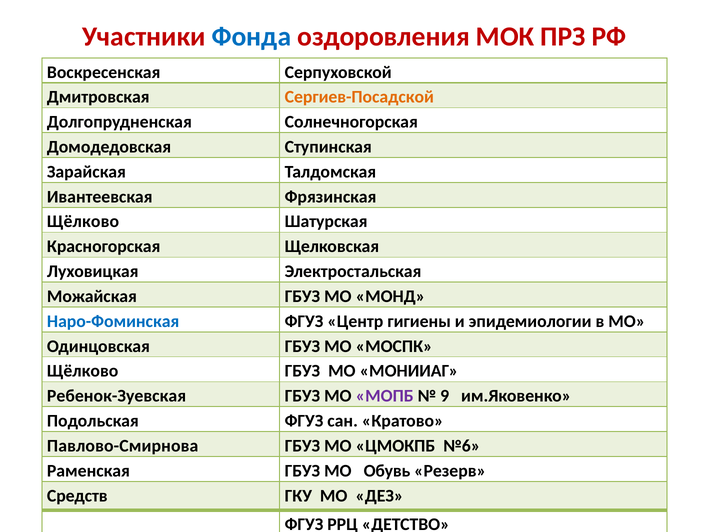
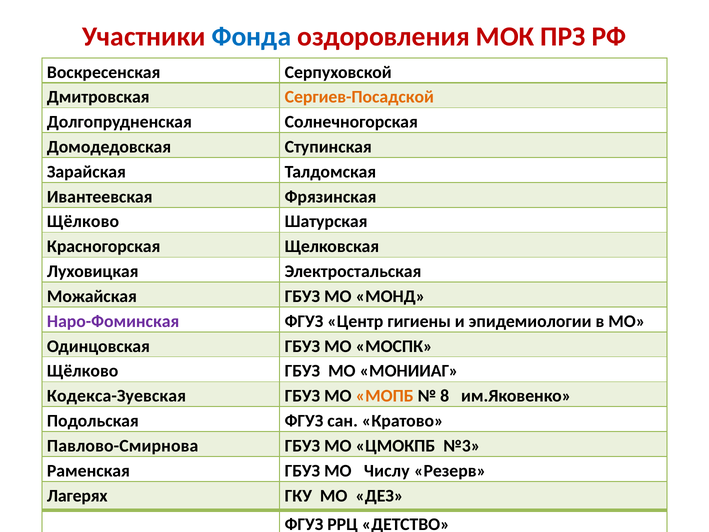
Наро-Фоминская colour: blue -> purple
Ребенок-Зуевская: Ребенок-Зуевская -> Кодекса-Зуевская
МОПБ colour: purple -> orange
9: 9 -> 8
№6: №6 -> №3
Обувь: Обувь -> Числу
Средств: Средств -> Лагерях
